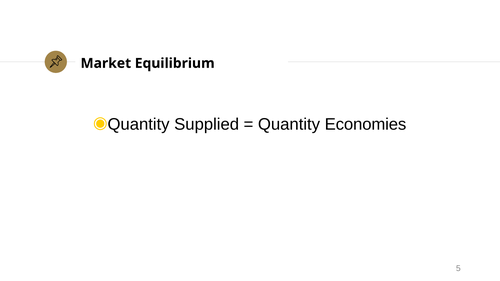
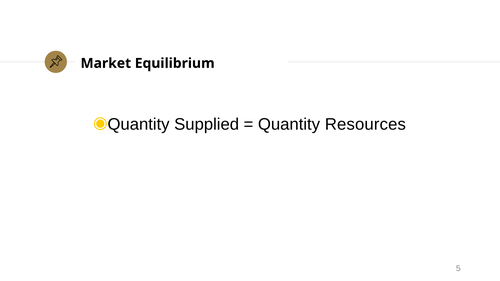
Economies: Economies -> Resources
